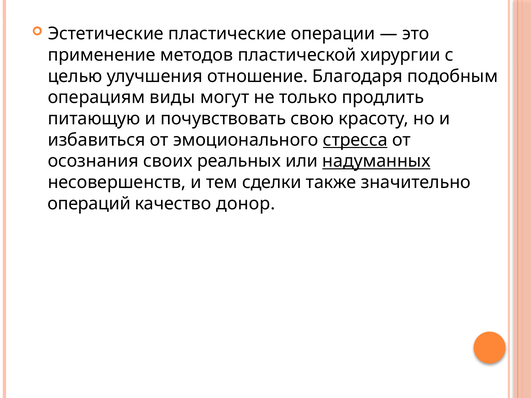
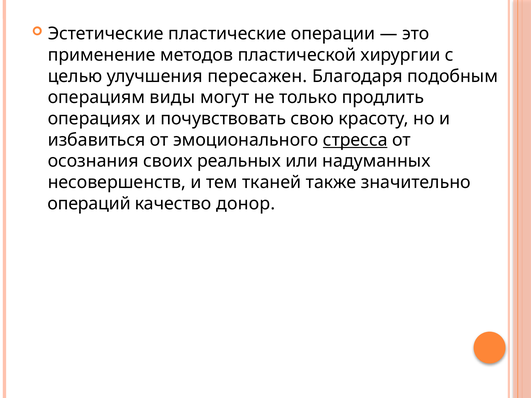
отношение: отношение -> пересажен
питающую: питающую -> операциях
надуманных underline: present -> none
сделки: сделки -> тканей
